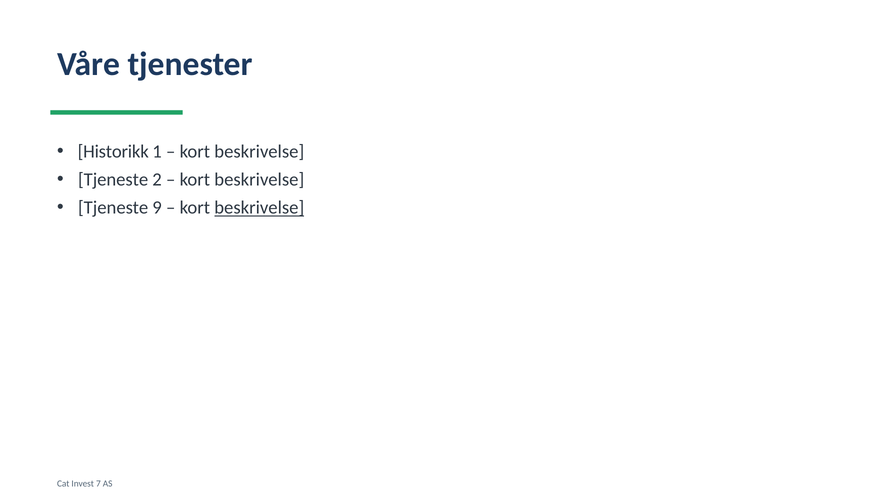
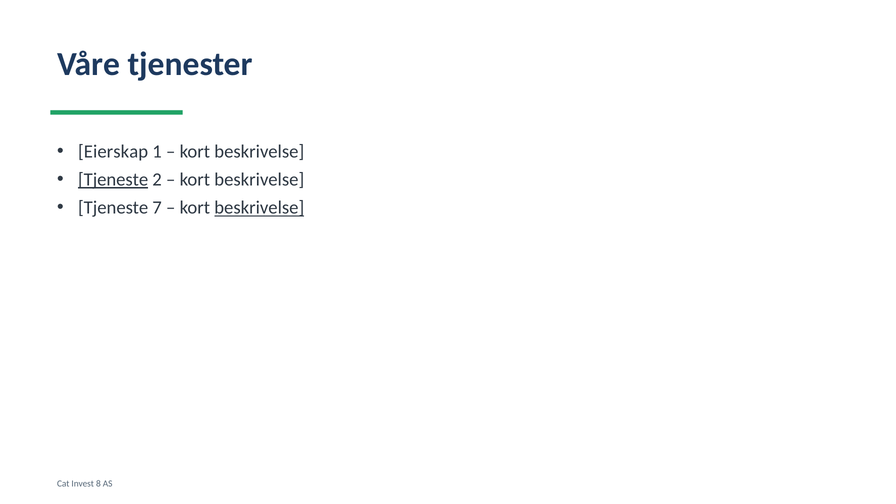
Historikk: Historikk -> Eierskap
Tjeneste at (113, 180) underline: none -> present
9: 9 -> 7
7: 7 -> 8
